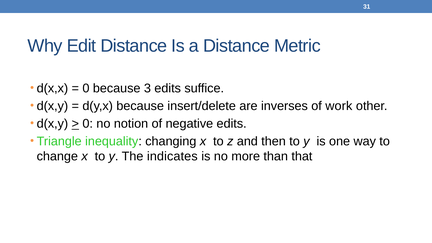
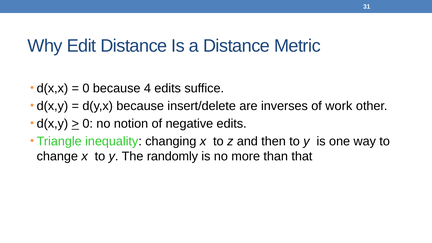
3: 3 -> 4
indicates: indicates -> randomly
